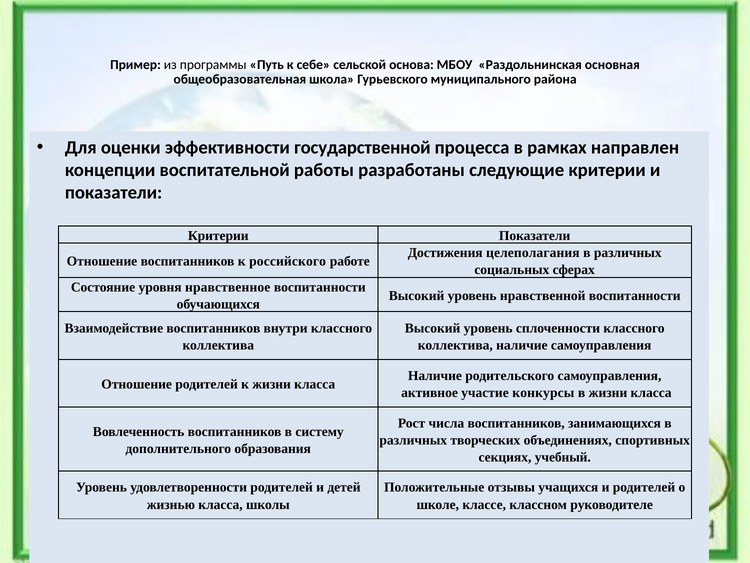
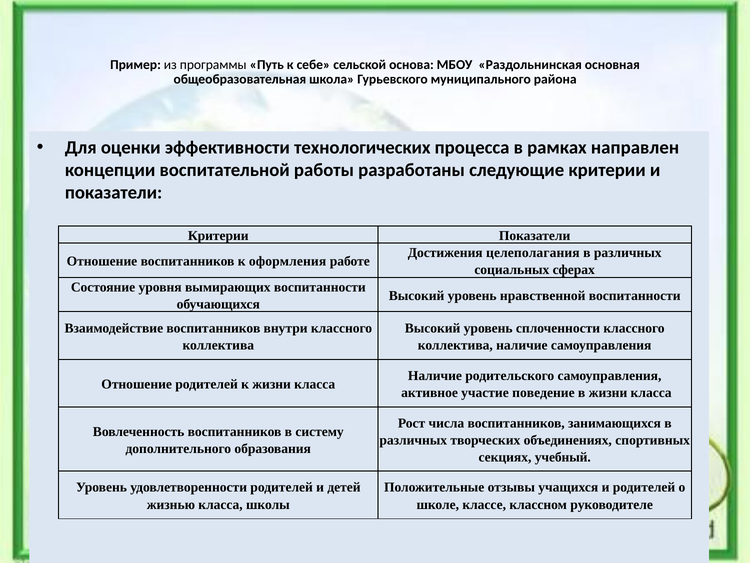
государственной: государственной -> технологических
российского: российского -> оформления
нравственное: нравственное -> вымирающих
конкурсы: конкурсы -> поведение
